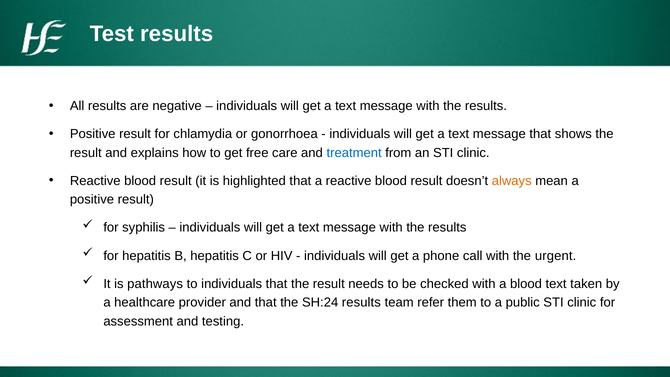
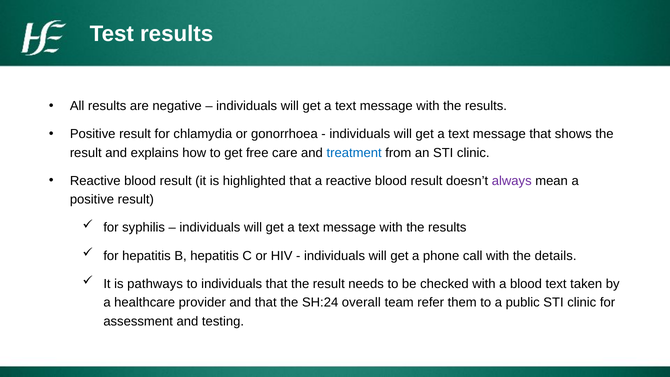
always colour: orange -> purple
urgent: urgent -> details
SH:24 results: results -> overall
